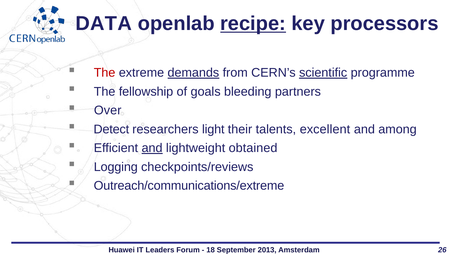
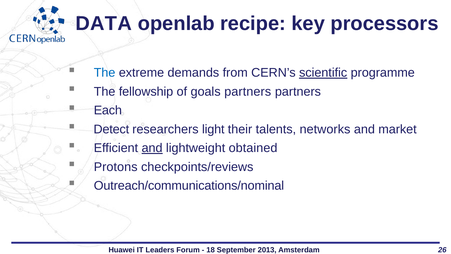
recipe underline: present -> none
The at (105, 73) colour: red -> blue
demands underline: present -> none
goals bleeding: bleeding -> partners
Over: Over -> Each
excellent: excellent -> networks
among: among -> market
Logging: Logging -> Protons
Outreach/communications/extreme: Outreach/communications/extreme -> Outreach/communications/nominal
